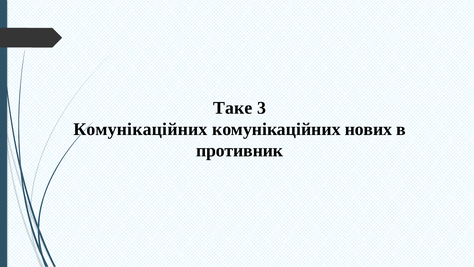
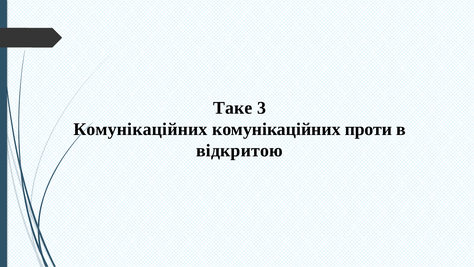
нових: нових -> проти
противник: противник -> відкритою
